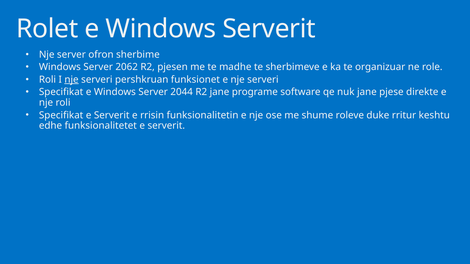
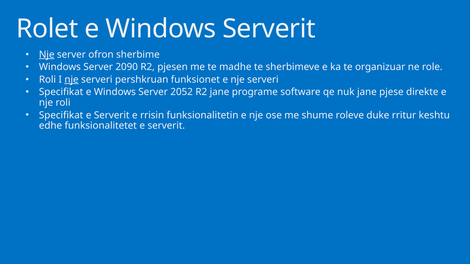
Nje at (47, 55) underline: none -> present
2062: 2062 -> 2090
2044: 2044 -> 2052
